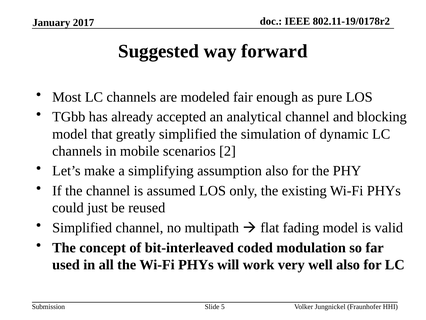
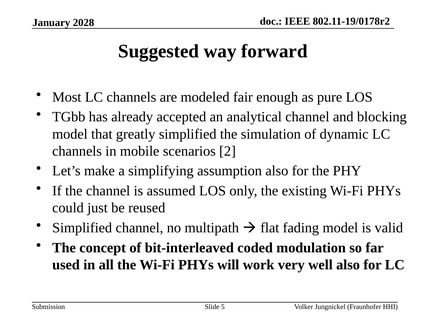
2017: 2017 -> 2028
